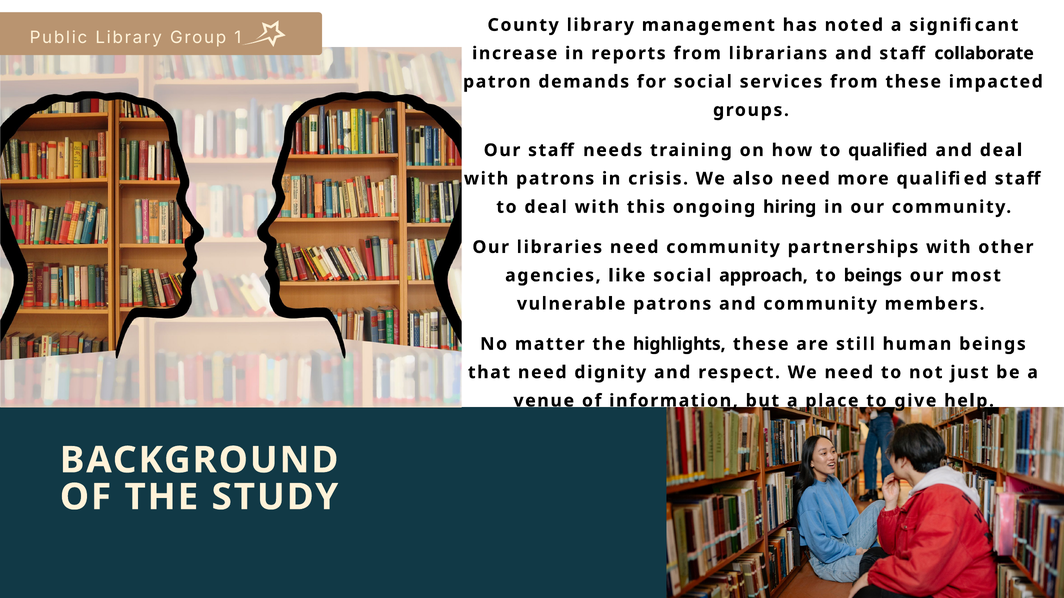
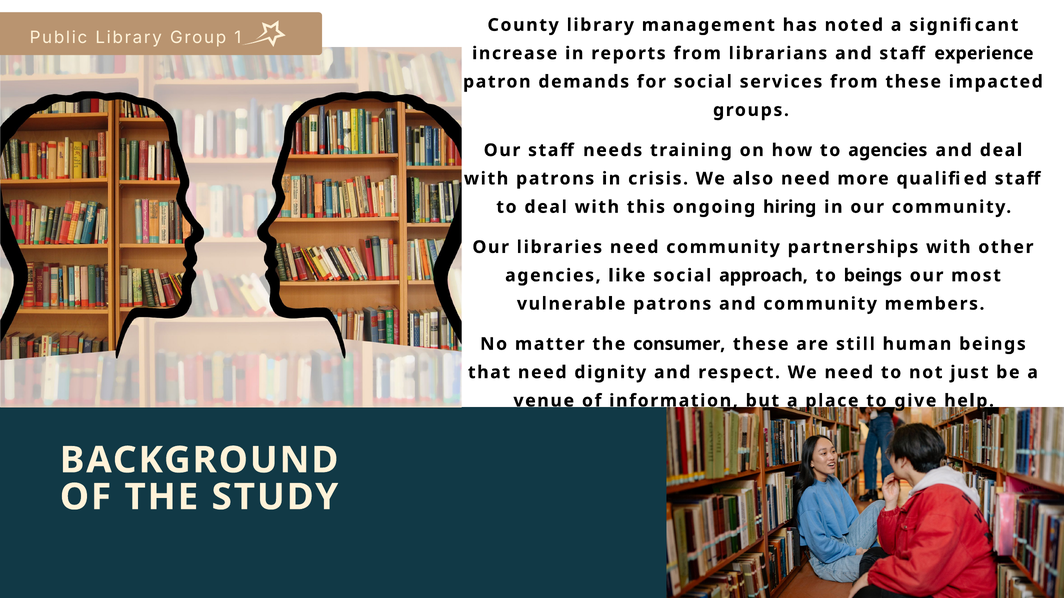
collaborate: collaborate -> experience
to qualified: qualified -> agencies
highlights: highlights -> consumer
